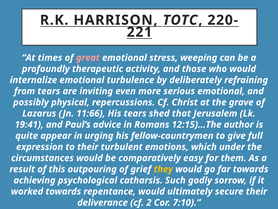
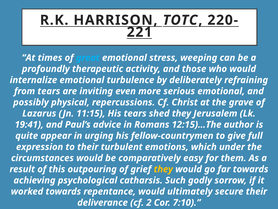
great colour: pink -> light blue
11:66: 11:66 -> 11:15
shed that: that -> they
